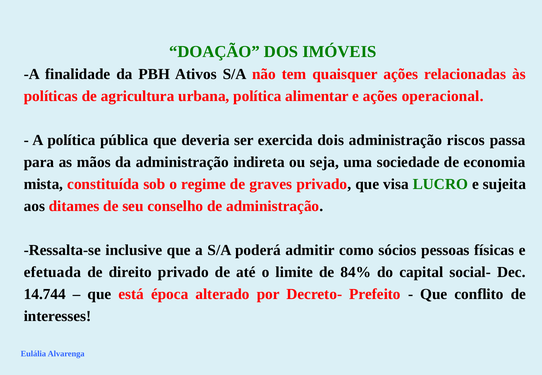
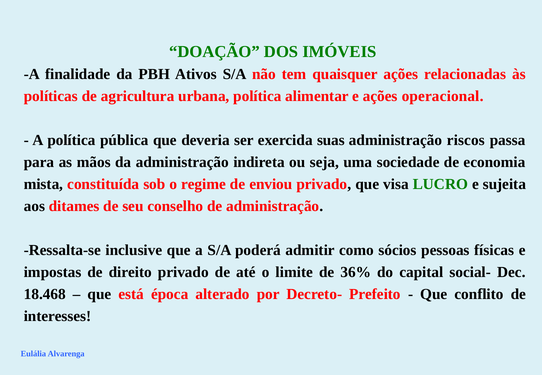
dois: dois -> suas
graves: graves -> enviou
efetuada: efetuada -> impostas
84%: 84% -> 36%
14.744: 14.744 -> 18.468
